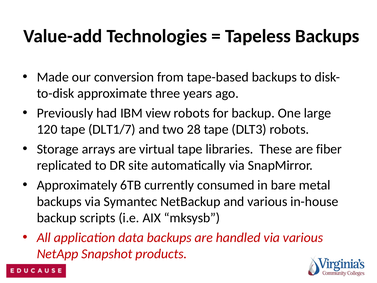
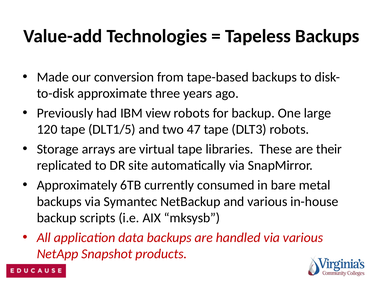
DLT1/7: DLT1/7 -> DLT1/5
28: 28 -> 47
fiber: fiber -> their
